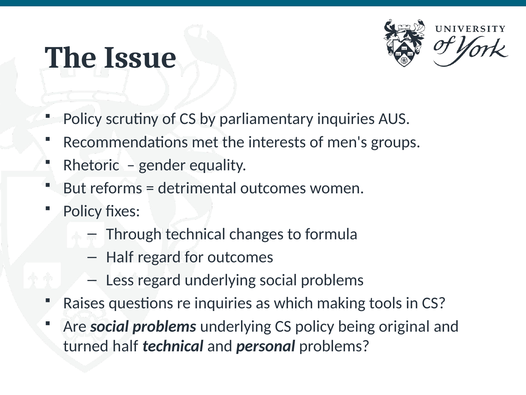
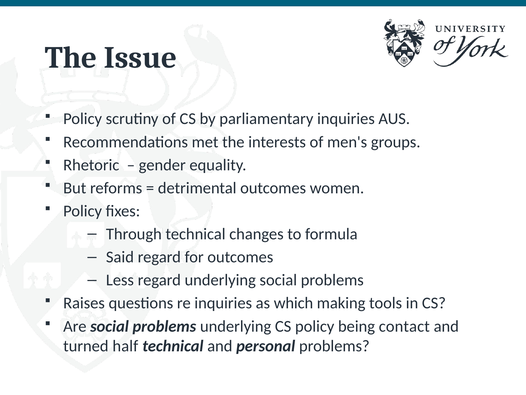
Half at (120, 257): Half -> Said
original: original -> contact
